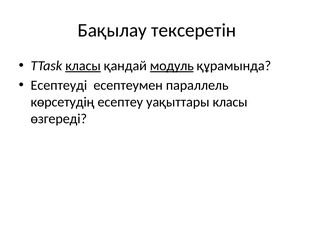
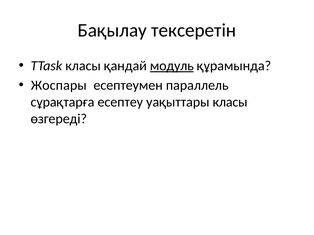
класы at (83, 66) underline: present -> none
Есептеуді: Есептеуді -> Жоспары
көрсетудің: көрсетудің -> сұрақтарға
